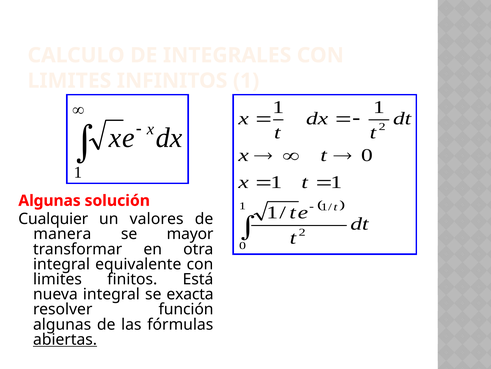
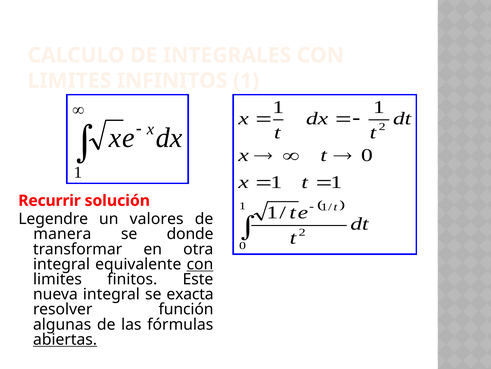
Algunas at (50, 200): Algunas -> Recurrir
Cualquier: Cualquier -> Legendre
mayor: mayor -> donde
con at (200, 264) underline: none -> present
Está: Está -> Este
